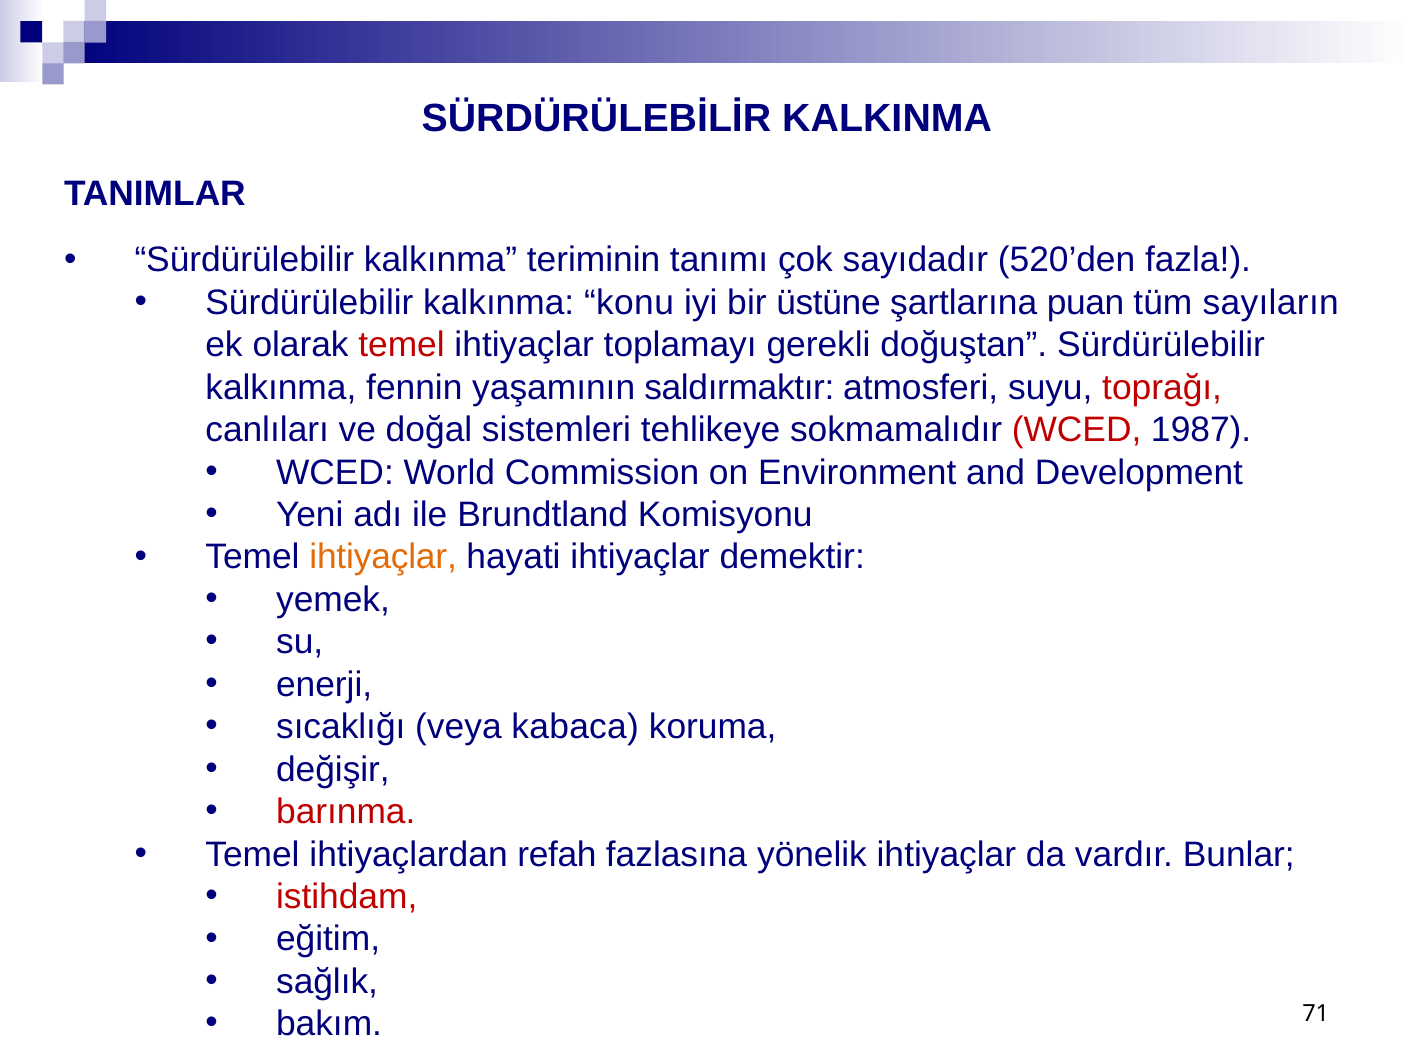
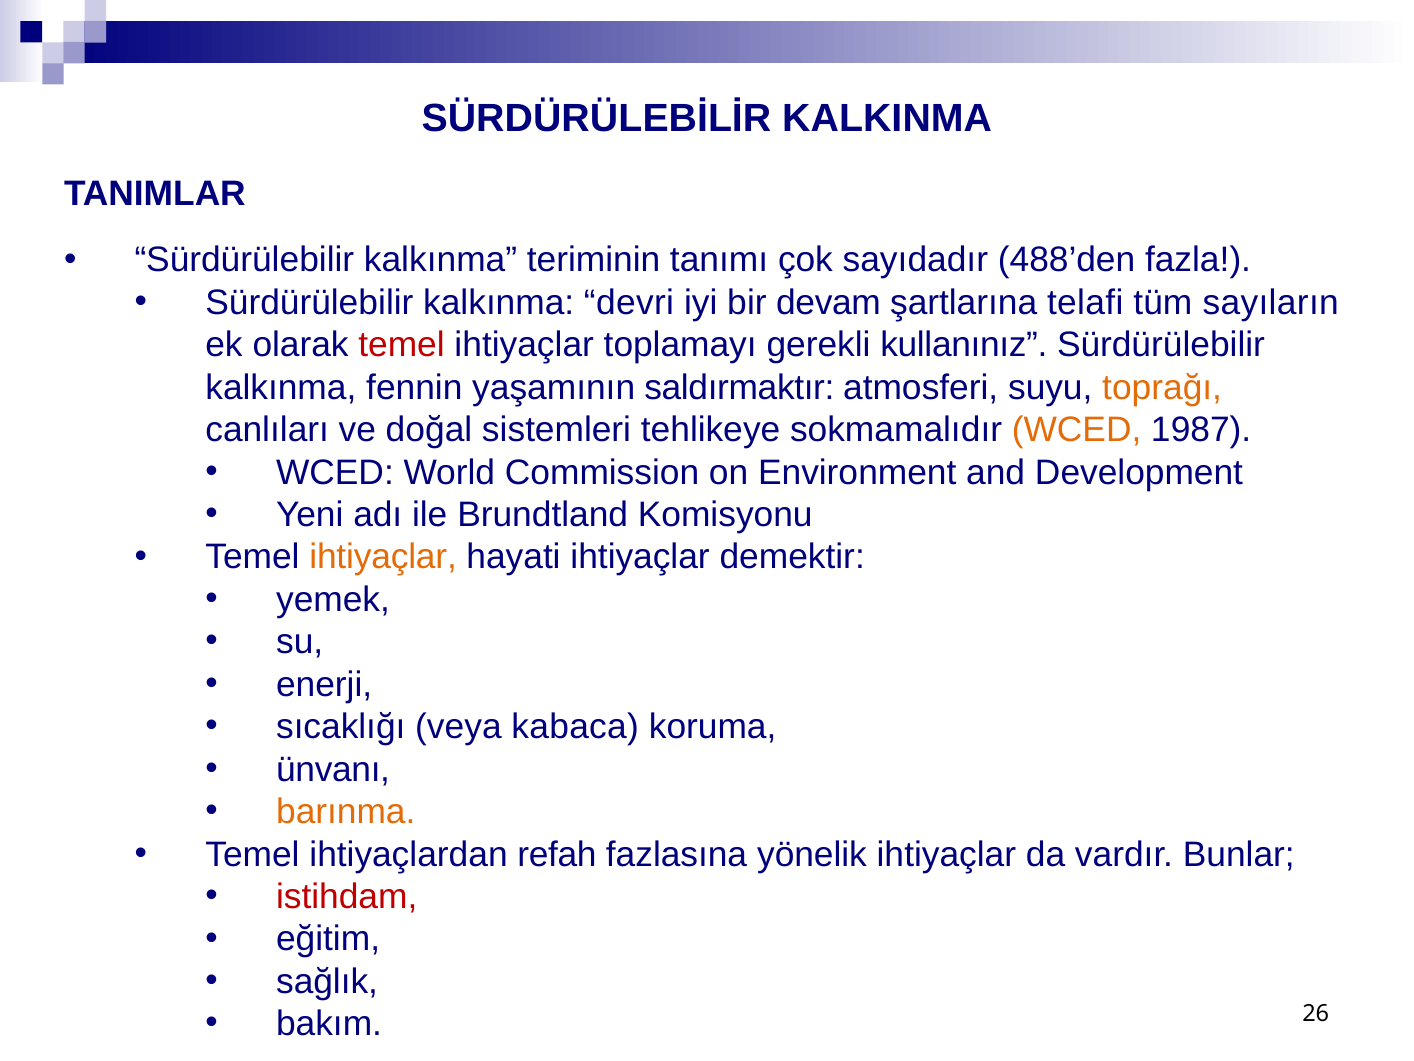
520’den: 520’den -> 488’den
konu: konu -> devri
üstüne: üstüne -> devam
puan: puan -> telafi
doğuştan: doğuştan -> kullanınız
toprağı colour: red -> orange
WCED at (1077, 430) colour: red -> orange
değişir: değişir -> ünvanı
barınma colour: red -> orange
71: 71 -> 26
